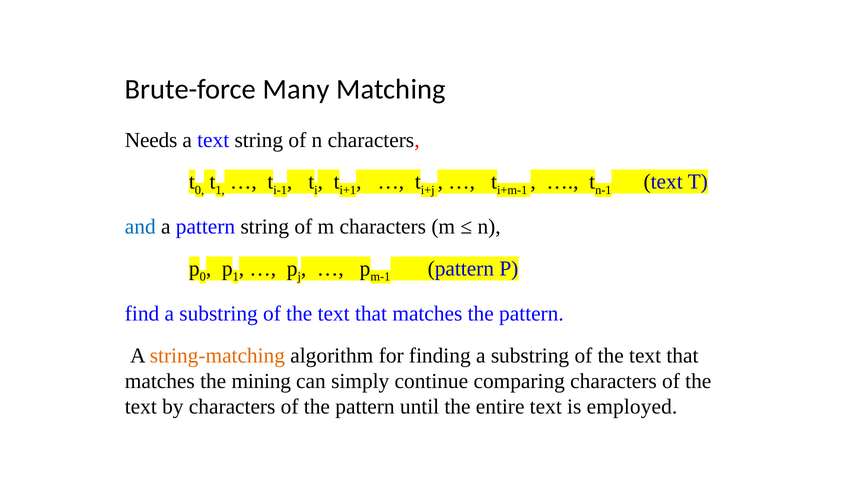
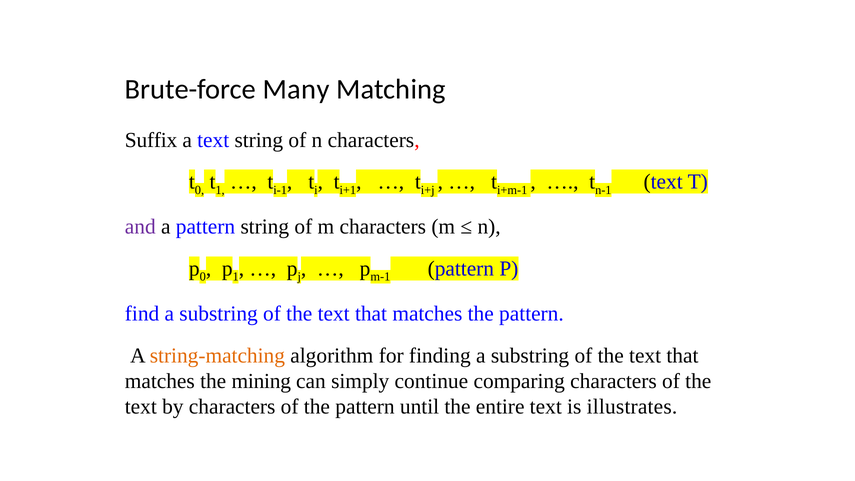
Needs: Needs -> Suffix
and colour: blue -> purple
employed: employed -> illustrates
